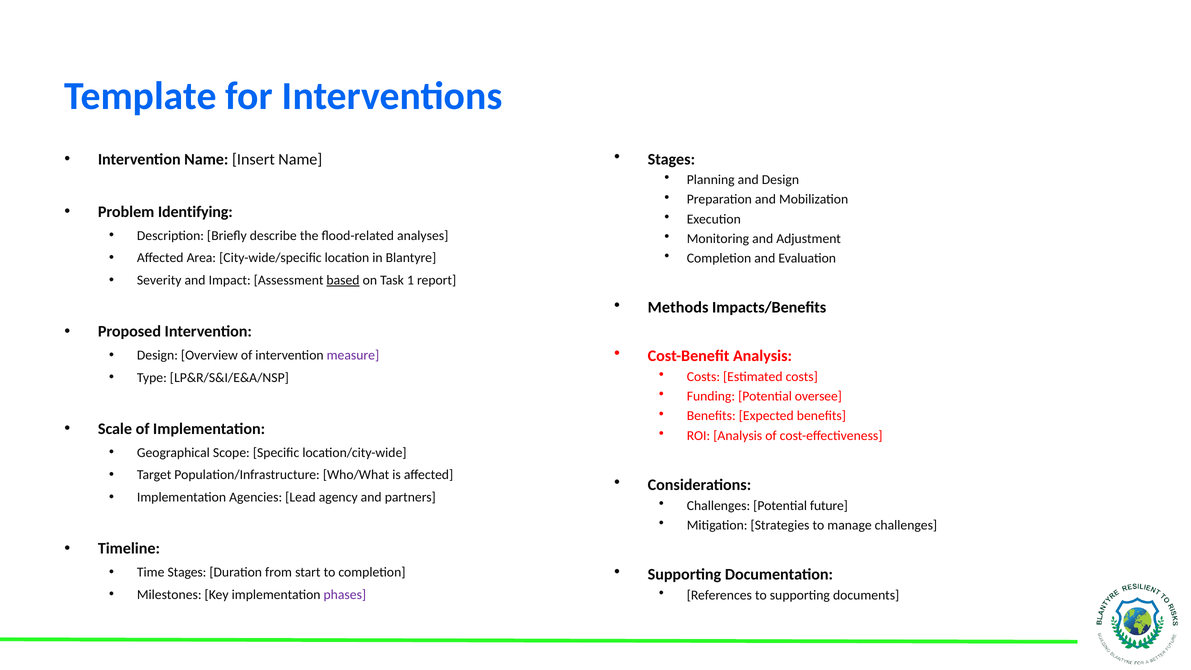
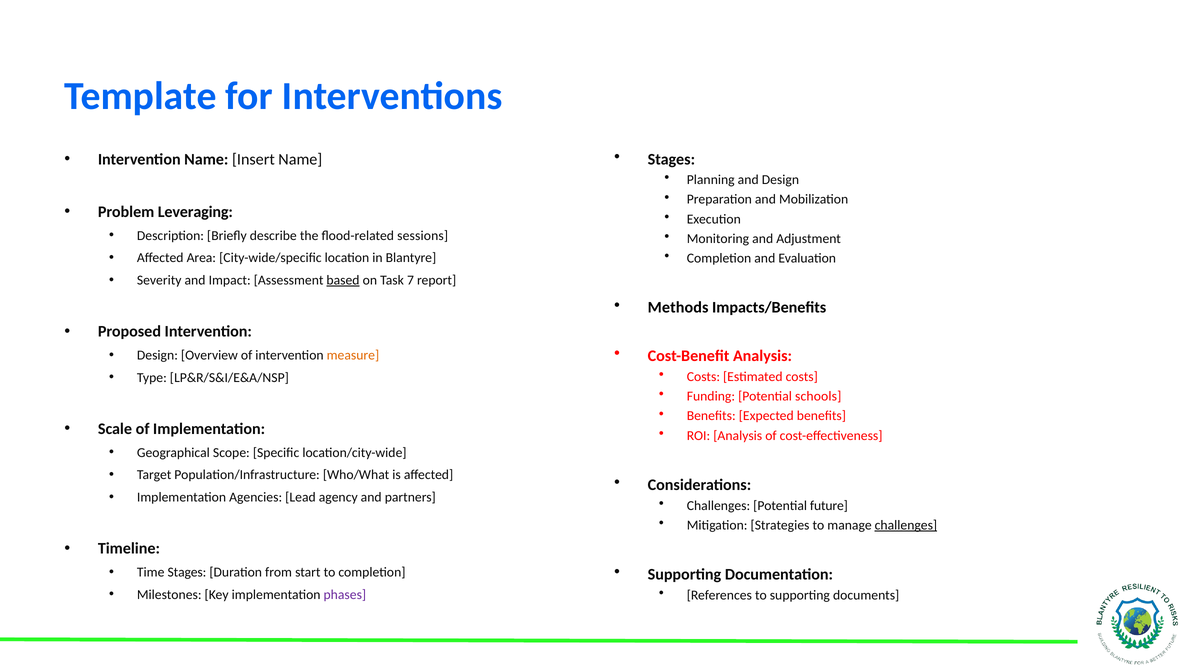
Identifying: Identifying -> Leveraging
analyses: analyses -> sessions
1: 1 -> 7
measure colour: purple -> orange
oversee: oversee -> schools
challenges at (906, 525) underline: none -> present
